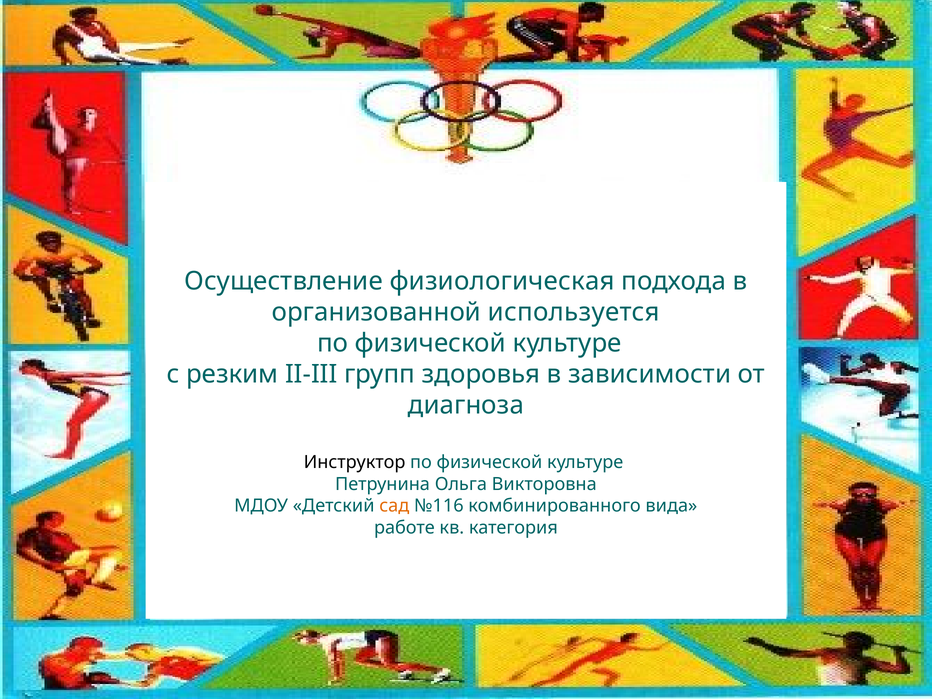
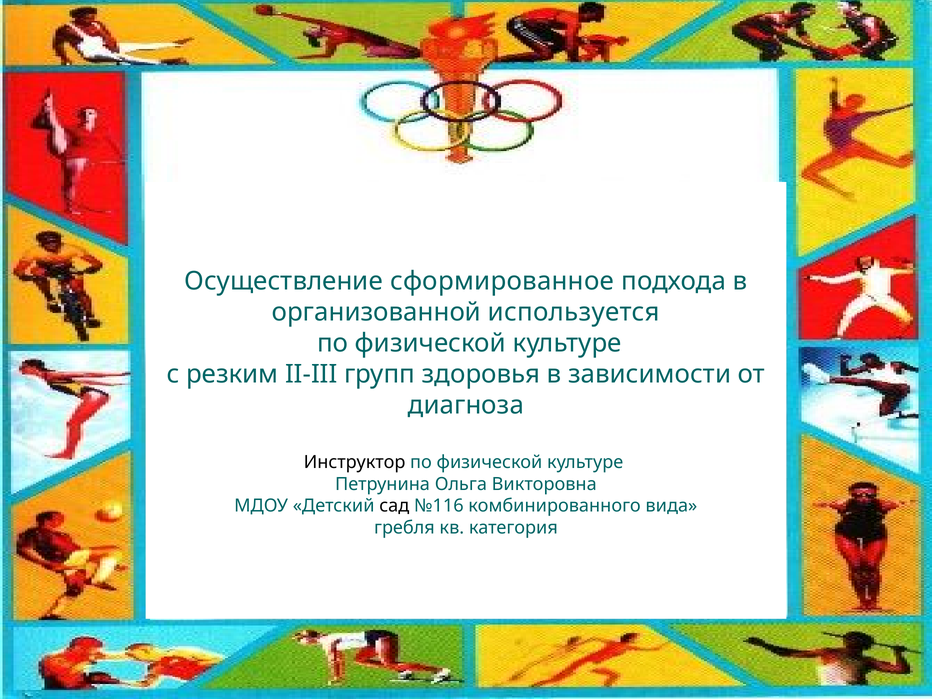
физиологическая: физиологическая -> сформированное
сад colour: orange -> black
работе: работе -> гребля
